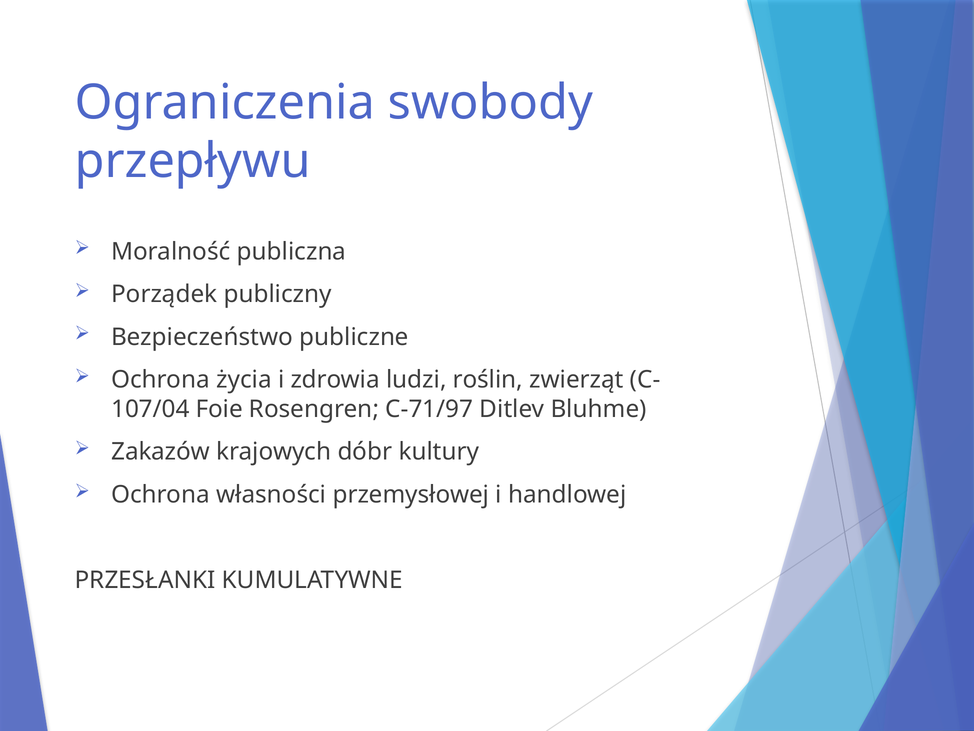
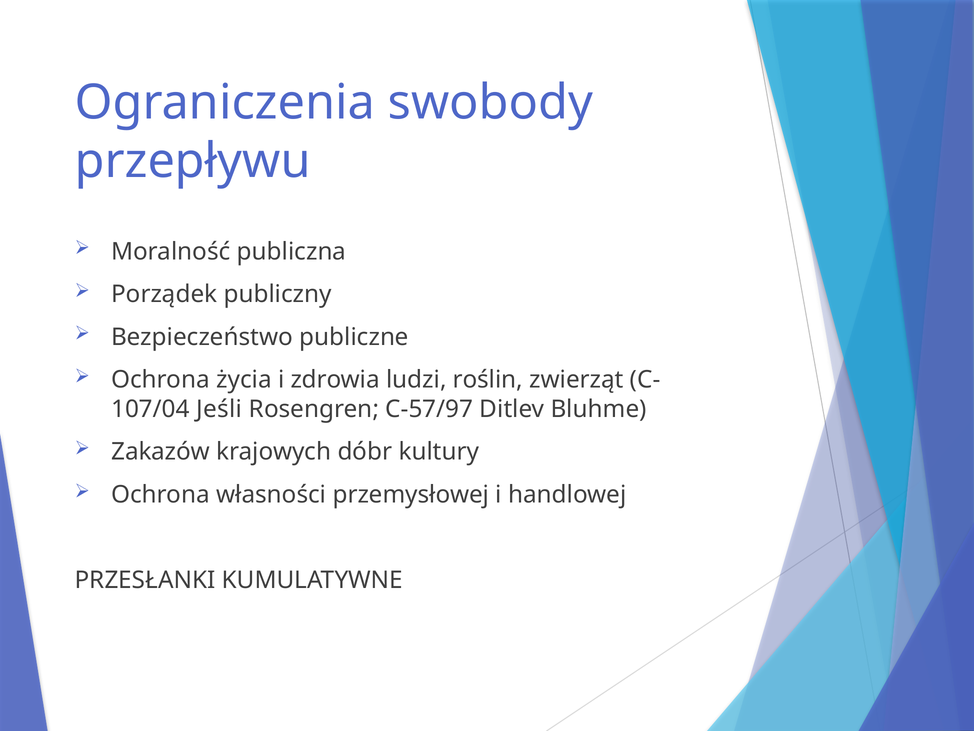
Foie: Foie -> Jeśli
C-71/97: C-71/97 -> C-57/97
